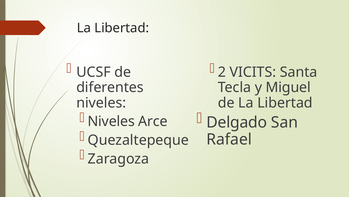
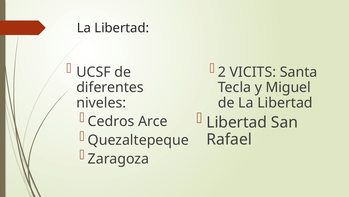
Niveles at (111, 121): Niveles -> Cedros
Delgado at (237, 122): Delgado -> Libertad
